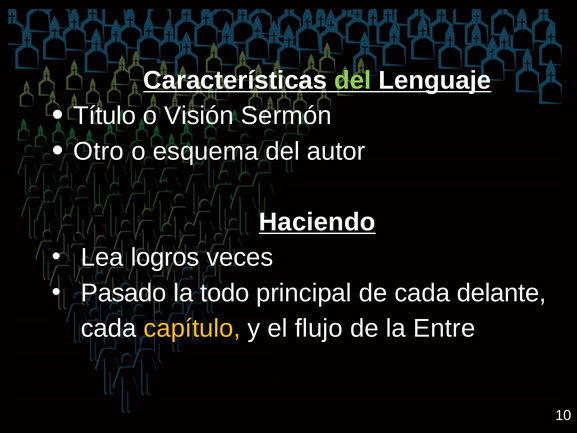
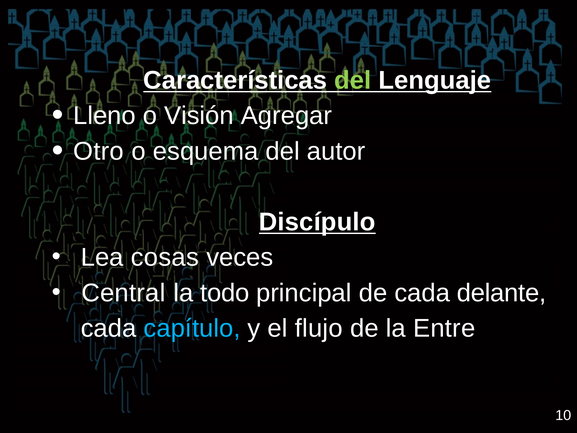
Título: Título -> Lleno
Sermón: Sermón -> Agregar
Haciendo: Haciendo -> Discípulo
logros: logros -> cosas
Pasado: Pasado -> Central
capítulo colour: yellow -> light blue
